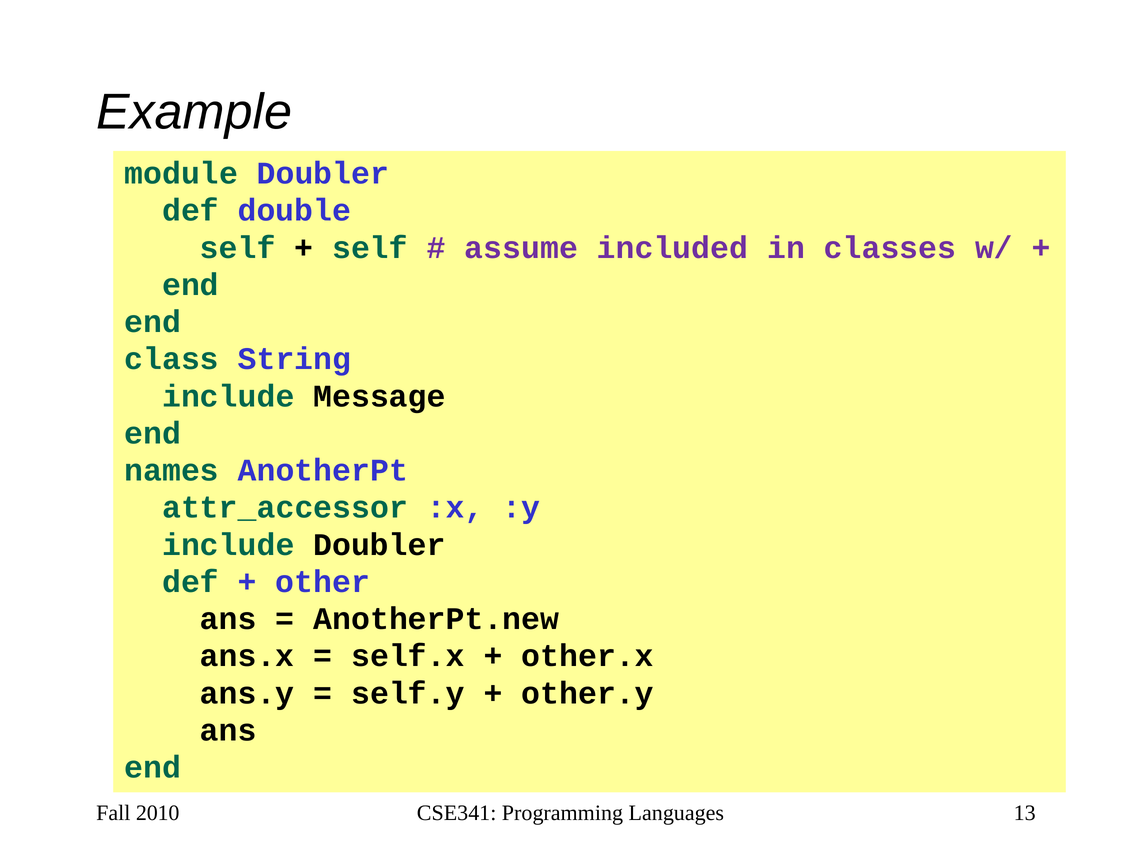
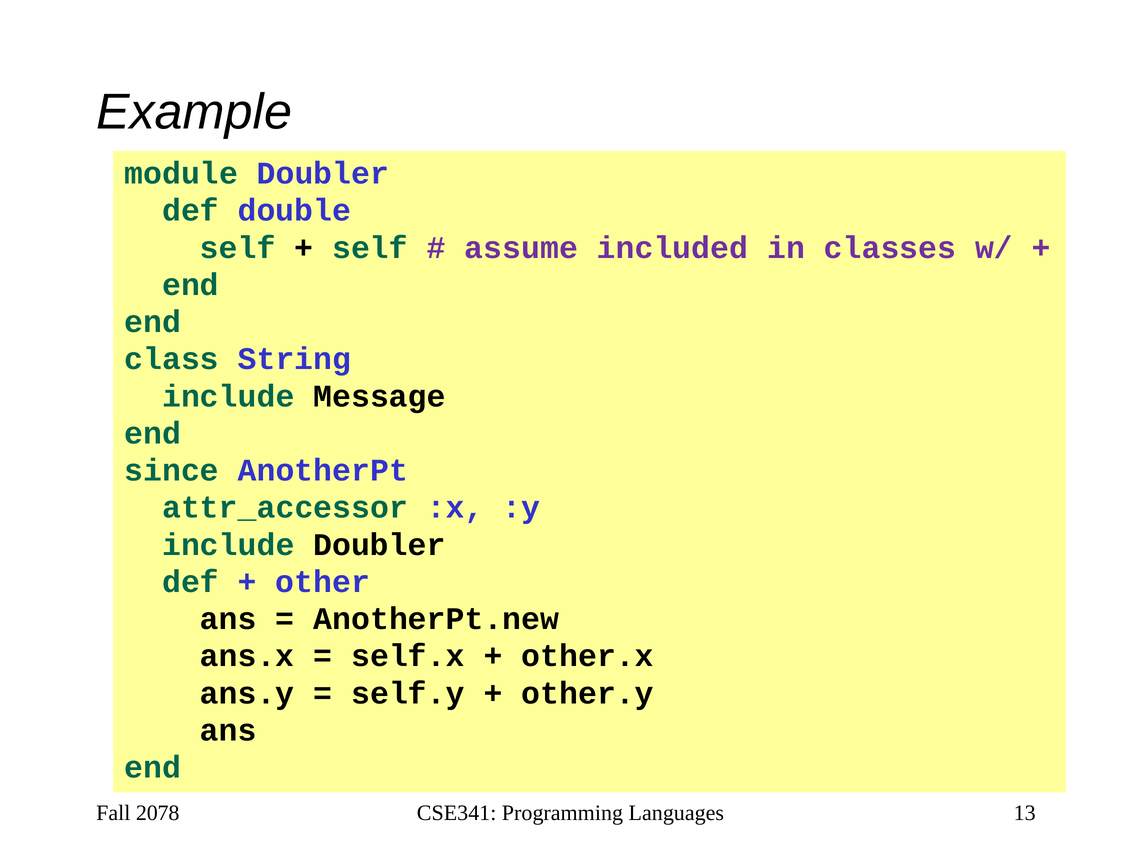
names: names -> since
2010: 2010 -> 2078
